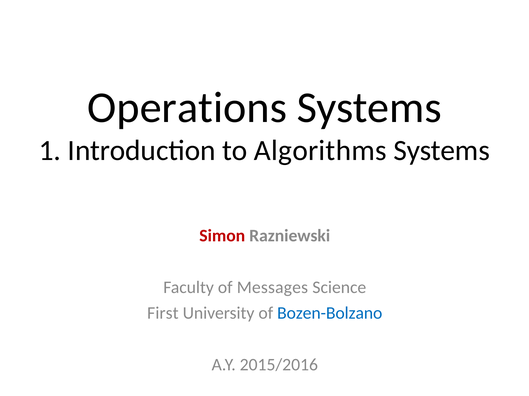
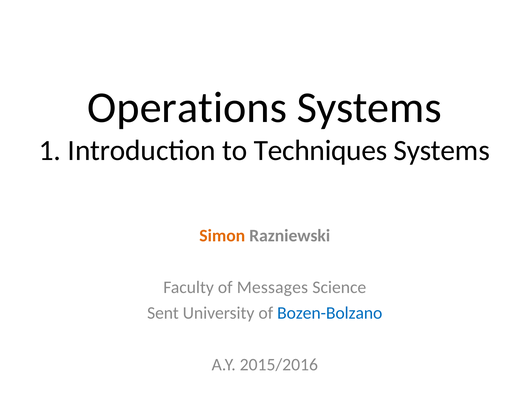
Algorithms: Algorithms -> Techniques
Simon colour: red -> orange
First: First -> Sent
